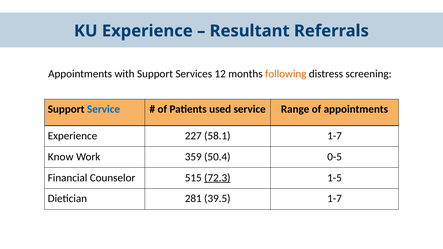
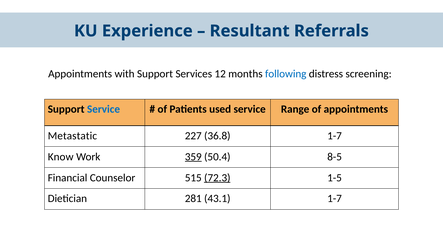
following colour: orange -> blue
Experience at (72, 136): Experience -> Metastatic
58.1: 58.1 -> 36.8
359 underline: none -> present
0-5: 0-5 -> 8-5
39.5: 39.5 -> 43.1
